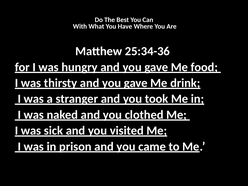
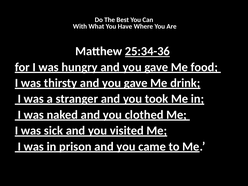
25:34-36 underline: none -> present
